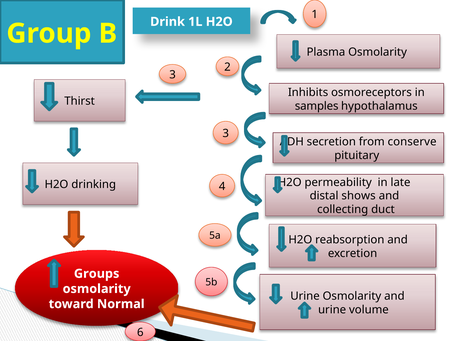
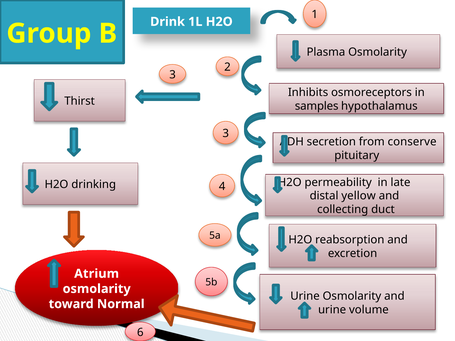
shows: shows -> yellow
Groups: Groups -> Atrium
